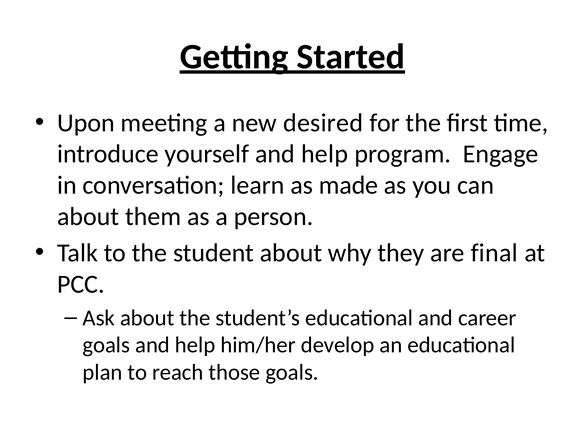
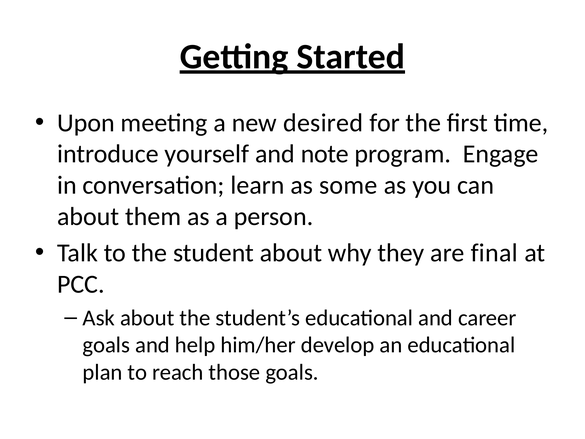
yourself and help: help -> note
made: made -> some
